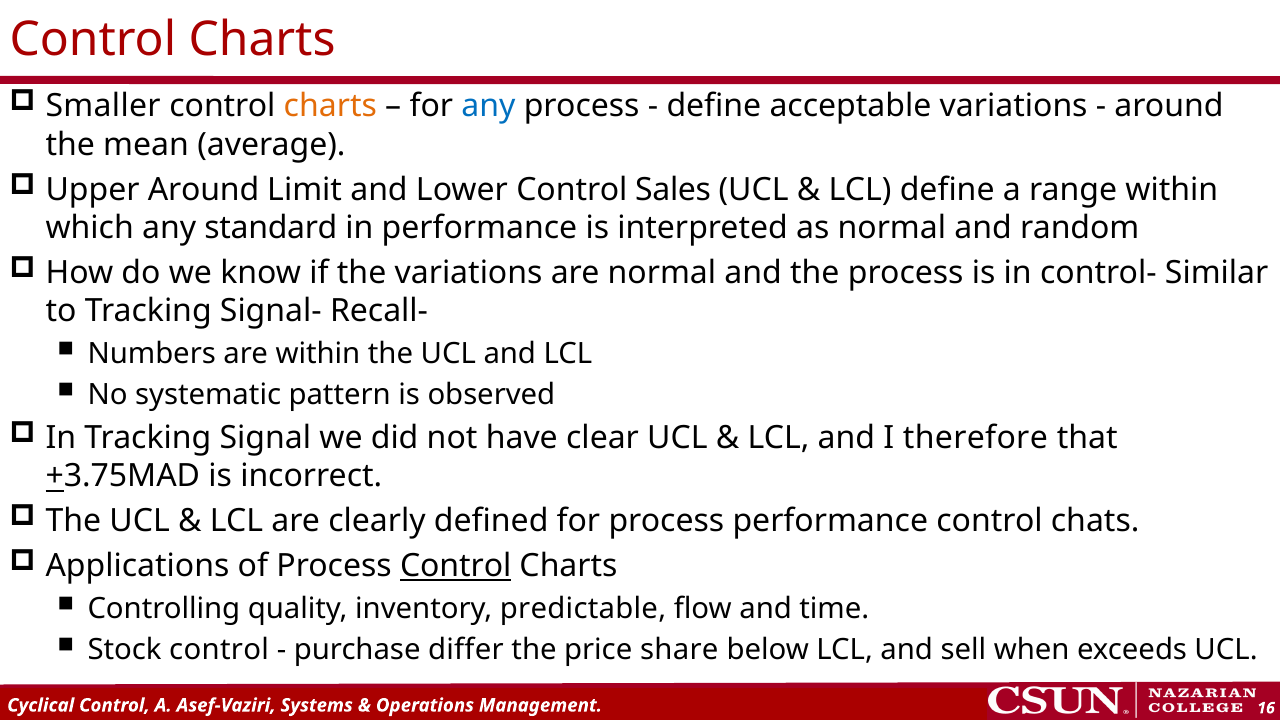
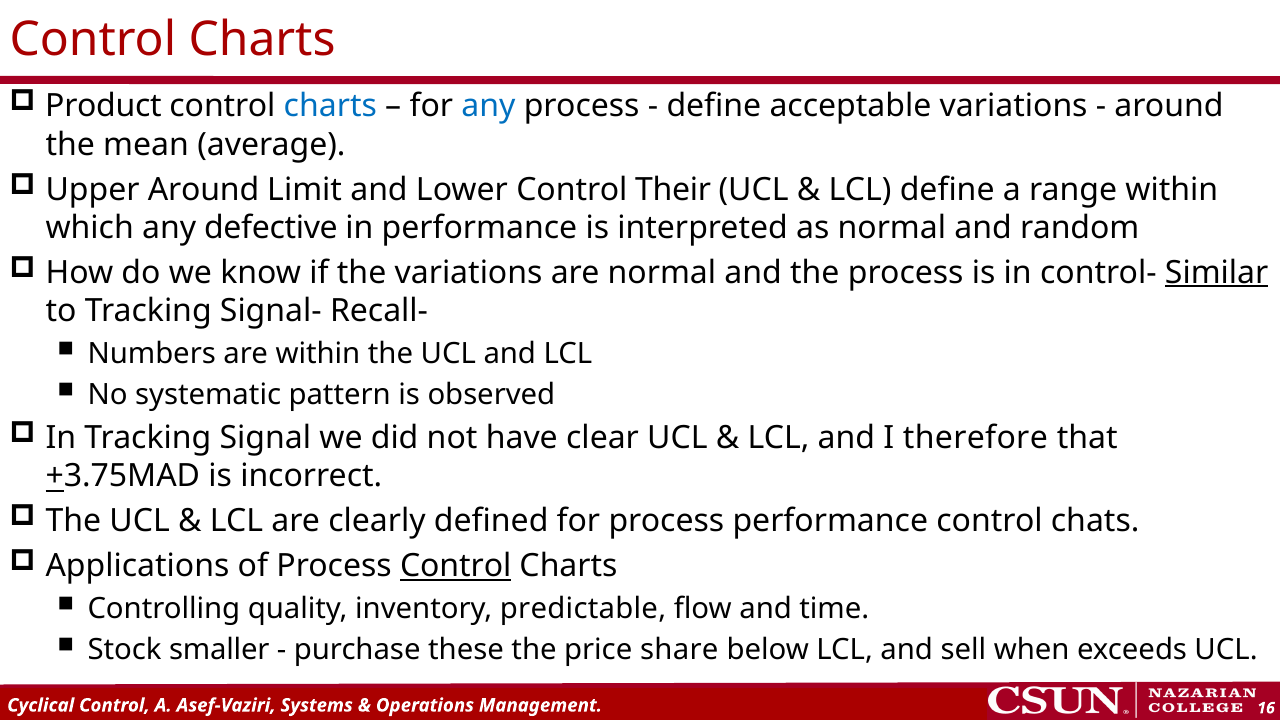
Smaller: Smaller -> Product
charts at (330, 106) colour: orange -> blue
Sales: Sales -> Their
standard: standard -> defective
Similar underline: none -> present
Stock control: control -> smaller
differ: differ -> these
